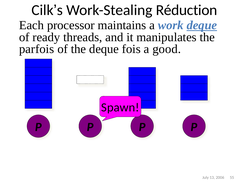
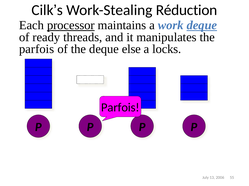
processor underline: none -> present
fois: fois -> else
good: good -> locks
Spawn at (120, 108): Spawn -> Parfois
